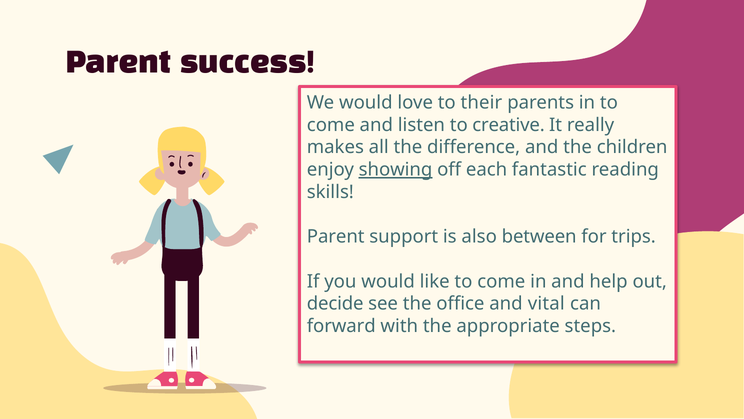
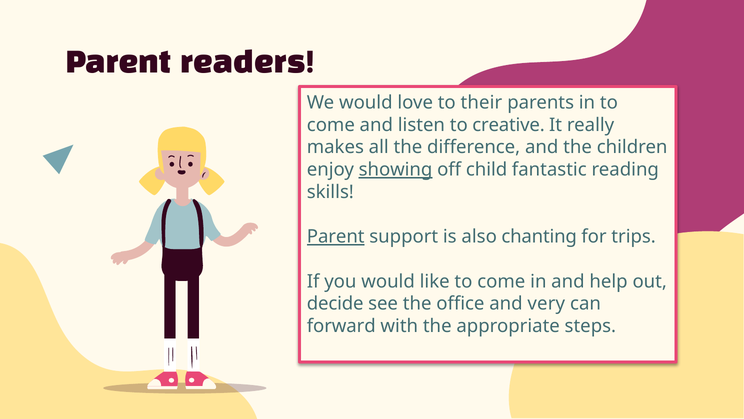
success: success -> readers
each: each -> child
Parent at (336, 236) underline: none -> present
between: between -> chanting
vital: vital -> very
